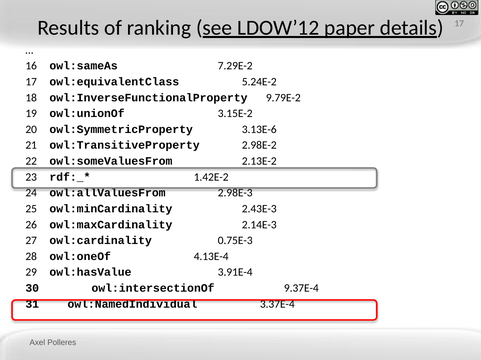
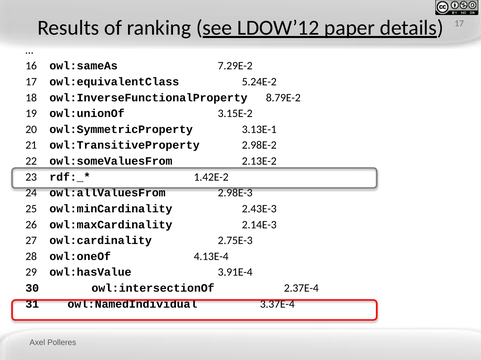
9.79E-2: 9.79E-2 -> 8.79E-2
3.13E-6: 3.13E-6 -> 3.13E-1
0.75E-3: 0.75E-3 -> 2.75E-3
9.37E-4: 9.37E-4 -> 2.37E-4
